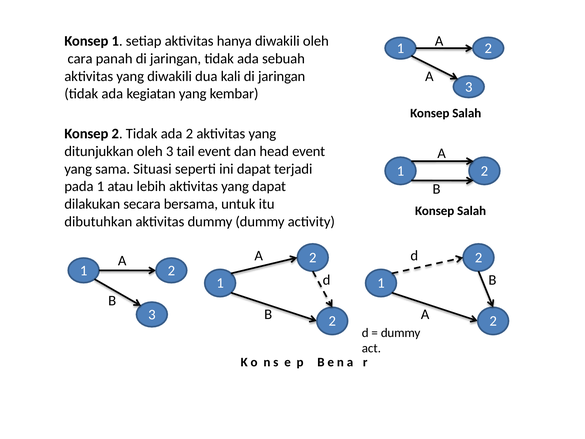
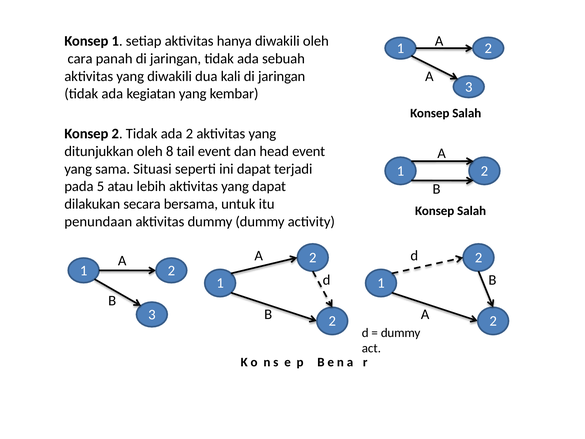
oleh 3: 3 -> 8
pada 1: 1 -> 5
dibutuhkan: dibutuhkan -> penundaan
